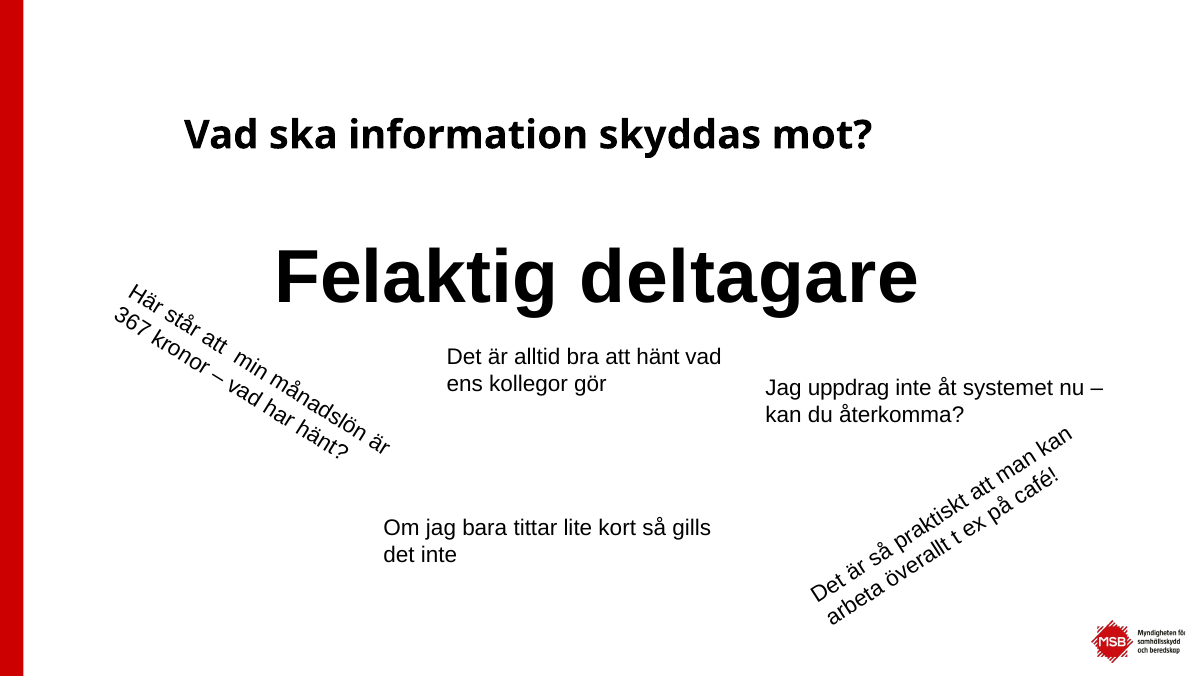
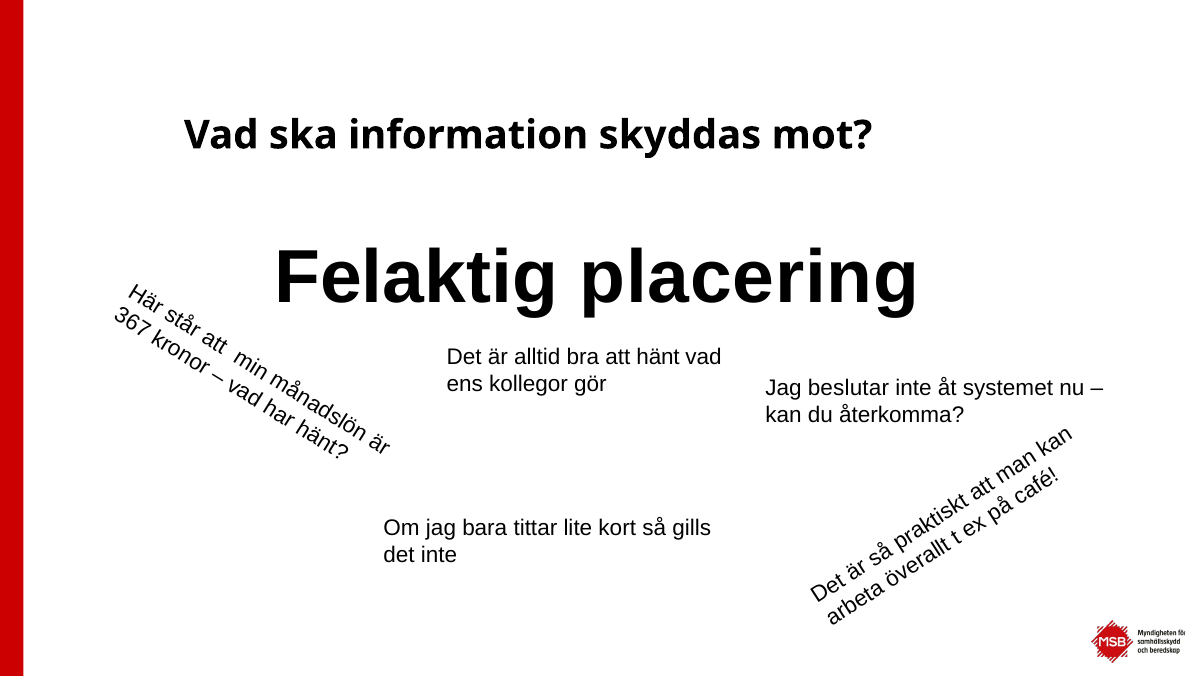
deltagare: deltagare -> placering
uppdrag: uppdrag -> beslutar
